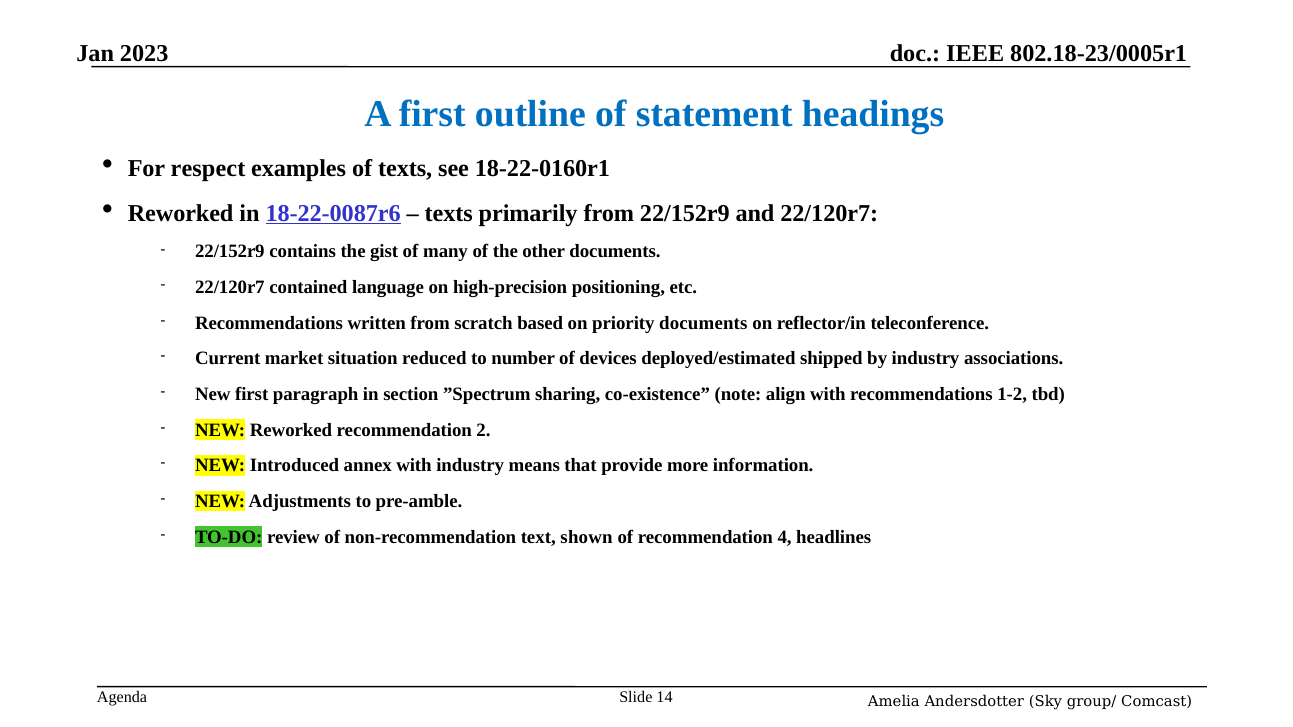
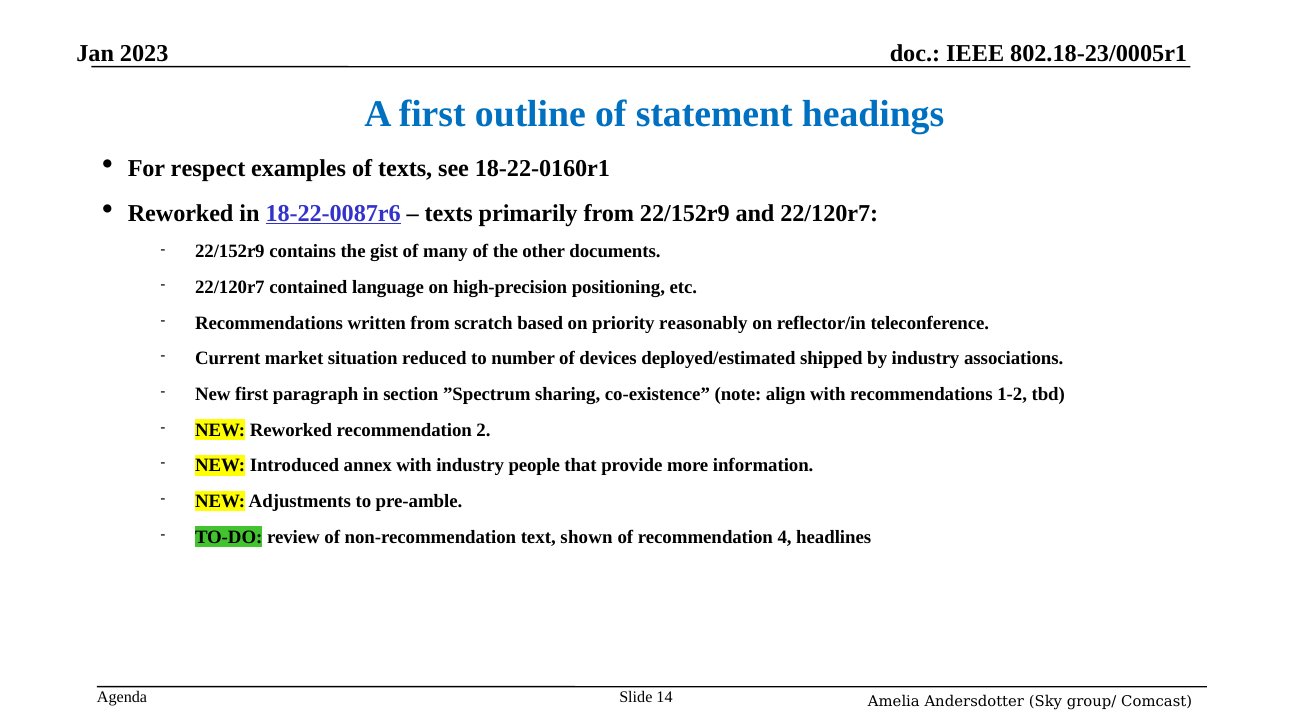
priority documents: documents -> reasonably
means: means -> people
